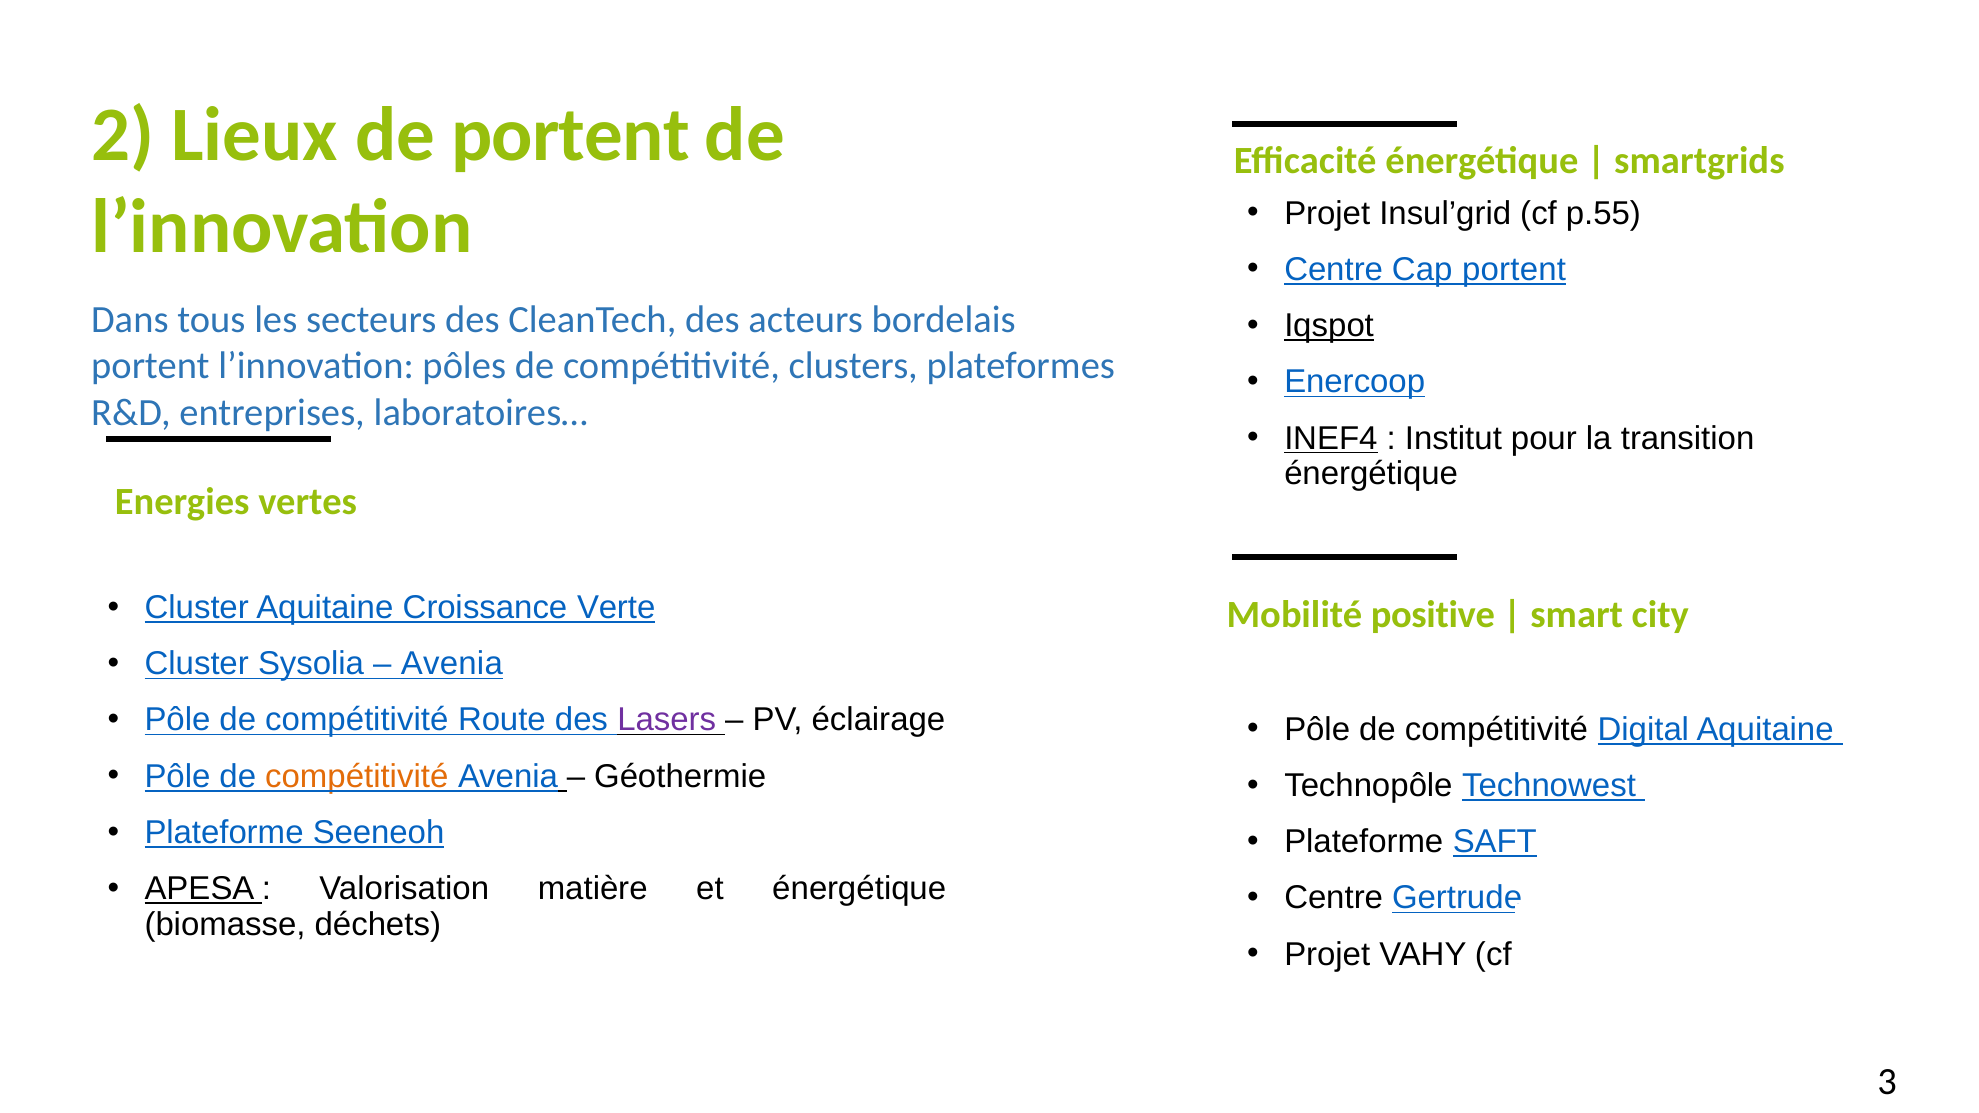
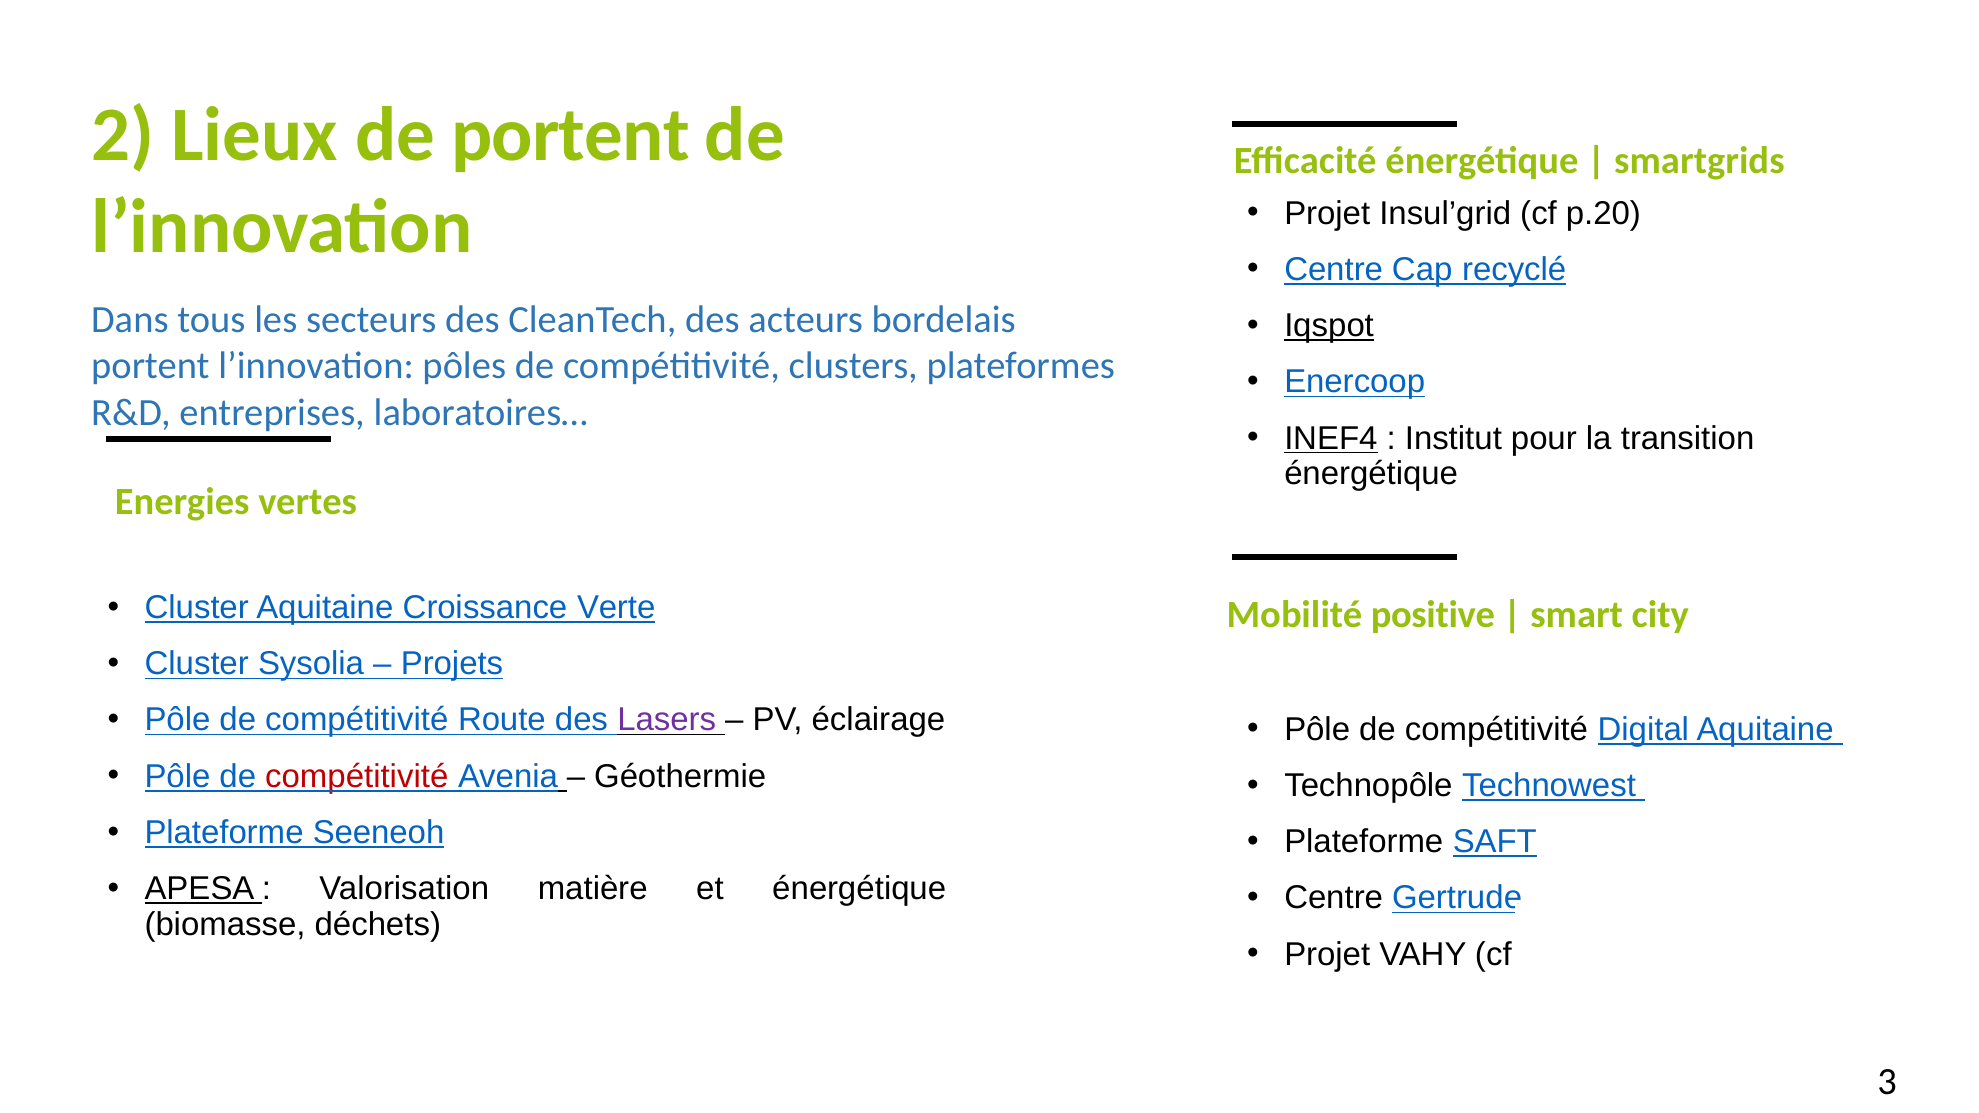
p.55: p.55 -> p.20
Cap portent: portent -> recyclé
Avenia at (452, 664): Avenia -> Projets
compétitivité at (357, 777) colour: orange -> red
